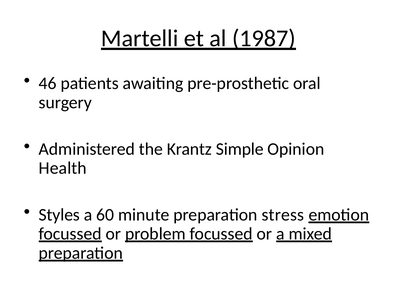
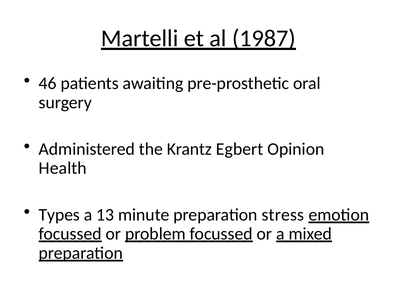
Simple: Simple -> Egbert
Styles: Styles -> Types
60: 60 -> 13
